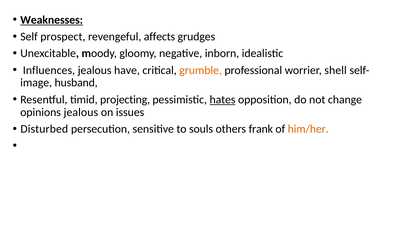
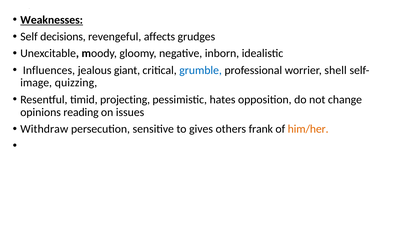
prospect: prospect -> decisions
have: have -> giant
grumble colour: orange -> blue
husband: husband -> quizzing
hates underline: present -> none
opinions jealous: jealous -> reading
Disturbed: Disturbed -> Withdraw
souls: souls -> gives
